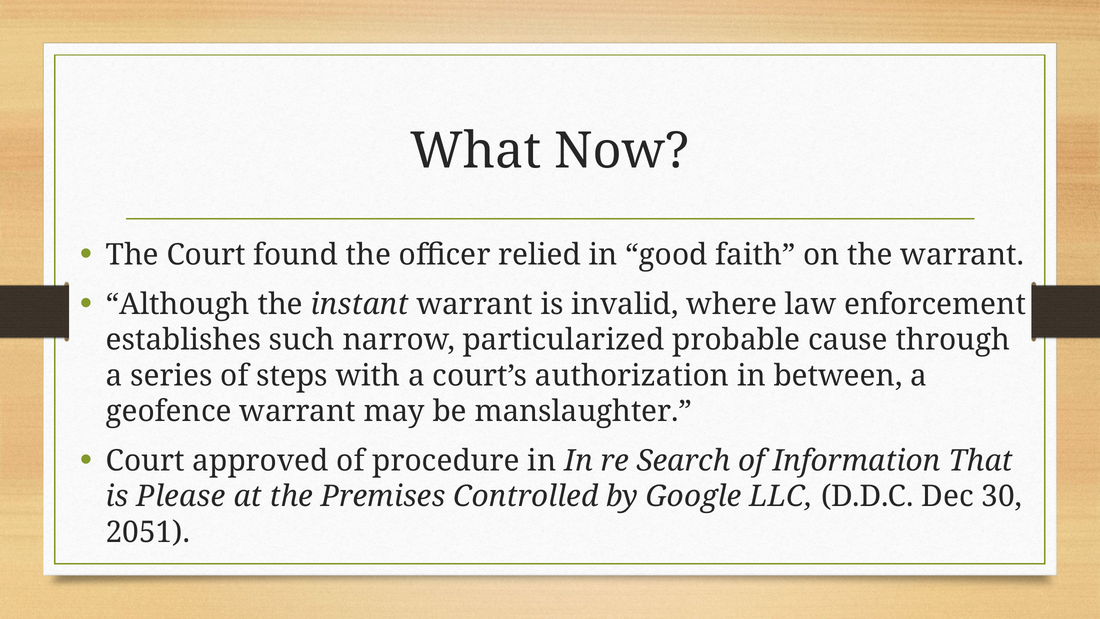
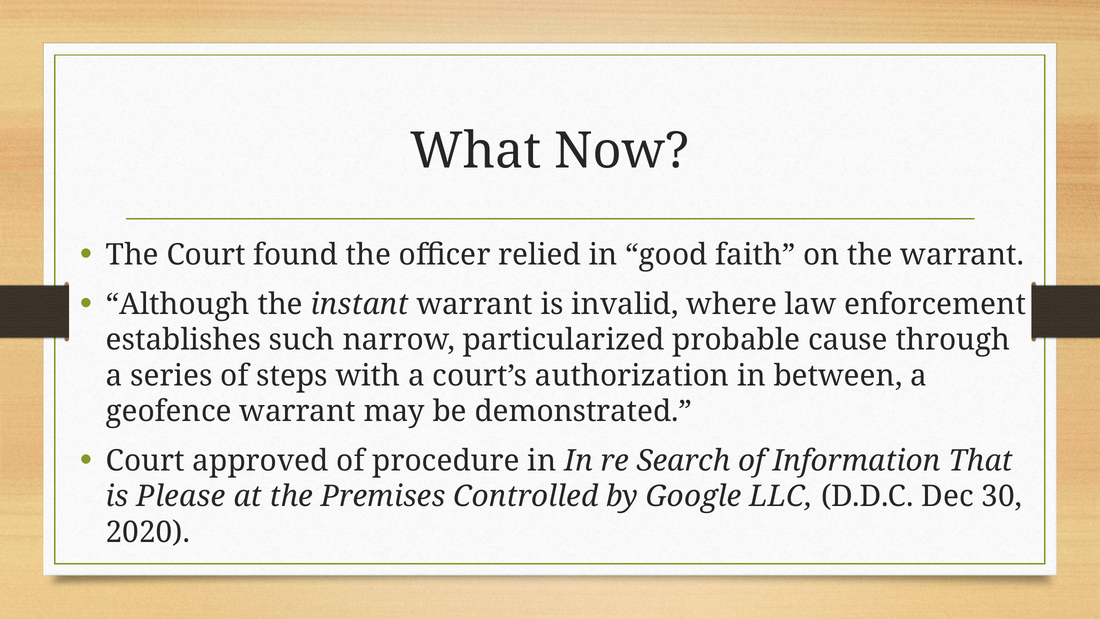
manslaughter: manslaughter -> demonstrated
2051: 2051 -> 2020
